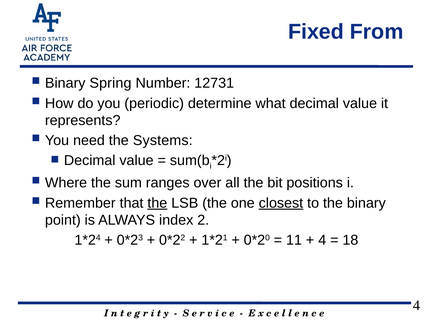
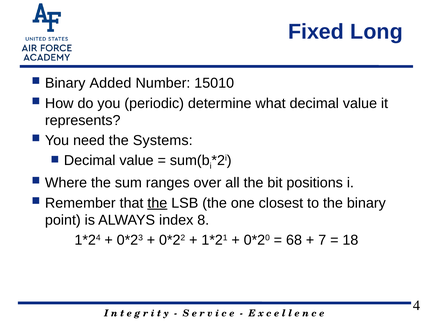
From: From -> Long
Spring: Spring -> Added
12731: 12731 -> 15010
closest underline: present -> none
2: 2 -> 8
11: 11 -> 68
4 at (322, 240): 4 -> 7
